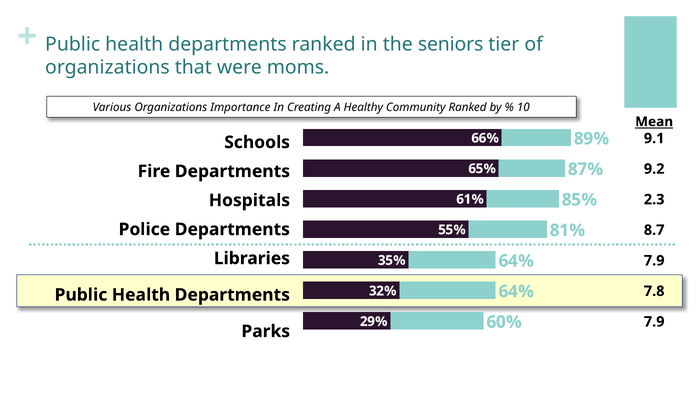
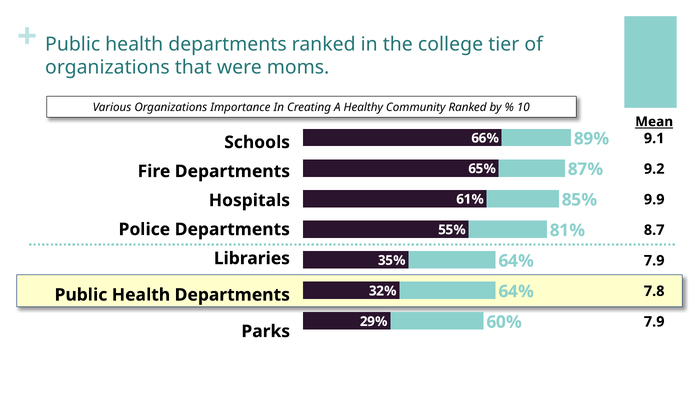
seniors: seniors -> college
2.3: 2.3 -> 9.9
